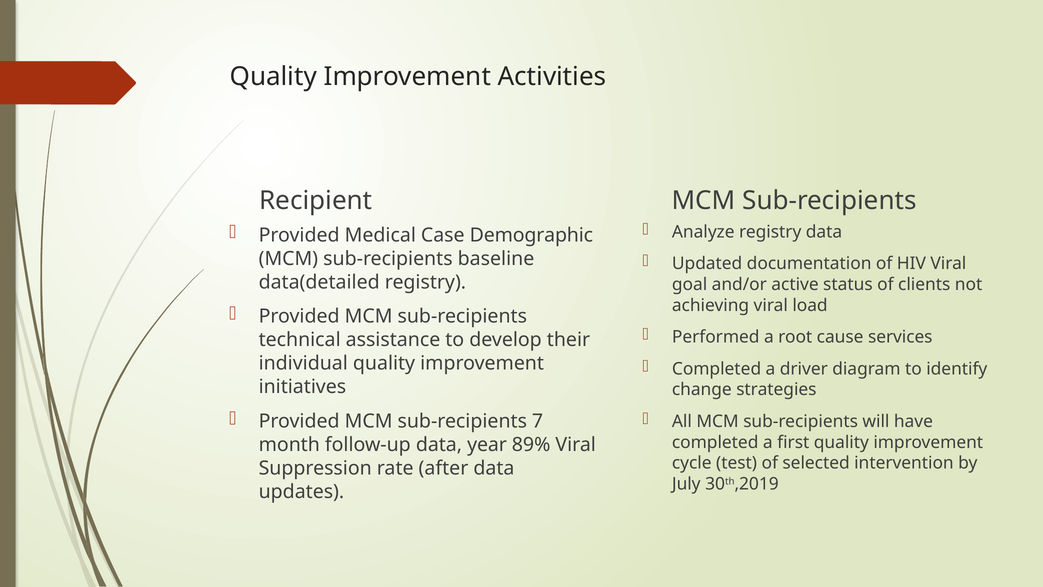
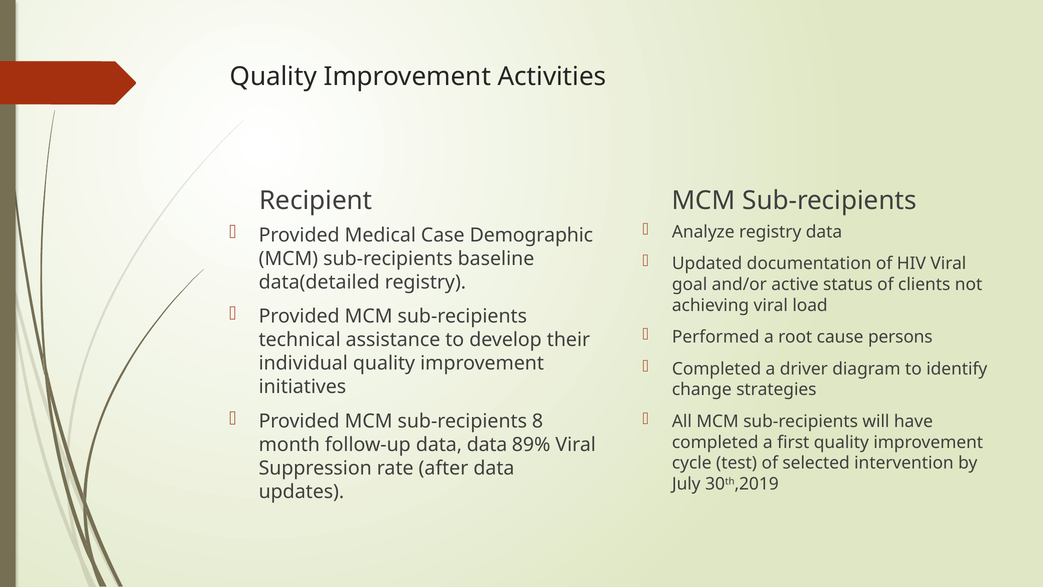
services: services -> persons
7: 7 -> 8
data year: year -> data
